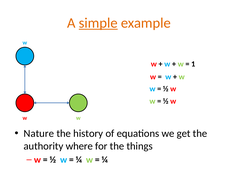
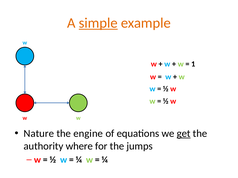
history: history -> engine
get underline: none -> present
things: things -> jumps
